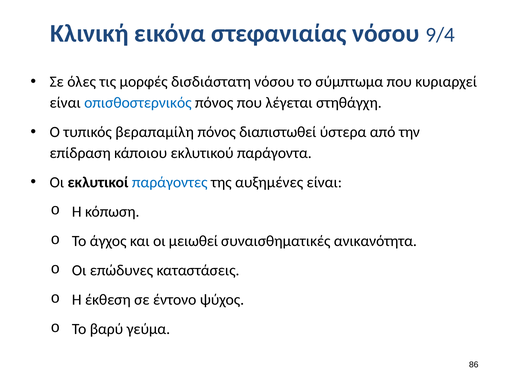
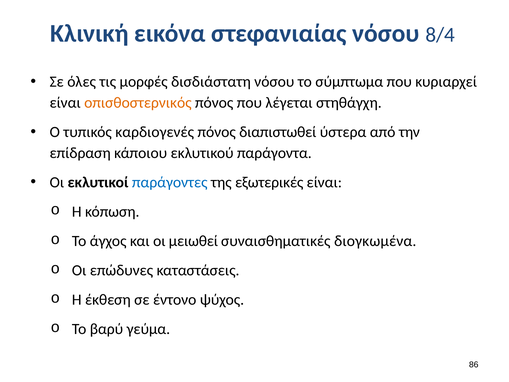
9/4: 9/4 -> 8/4
οπισθοστερνικός colour: blue -> orange
βεραπαμίλη: βεραπαμίλη -> καρδιογενές
αυξημένες: αυξημένες -> εξωτερικές
ανικανότητα: ανικανότητα -> διογκωμένα
